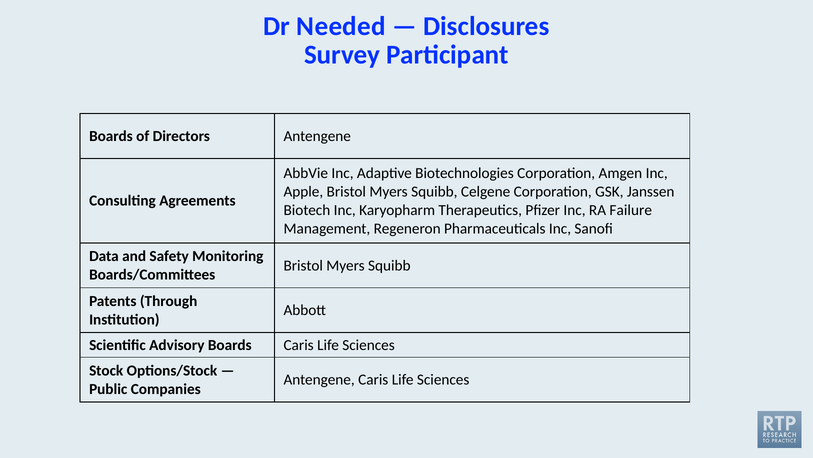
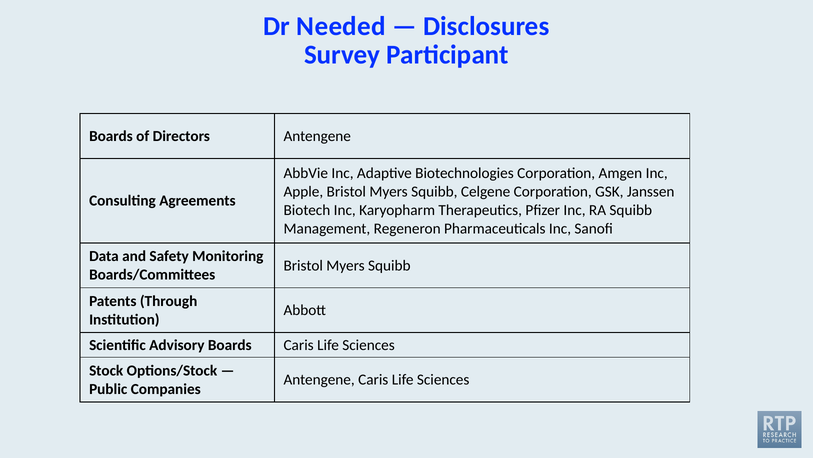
RA Failure: Failure -> Squibb
